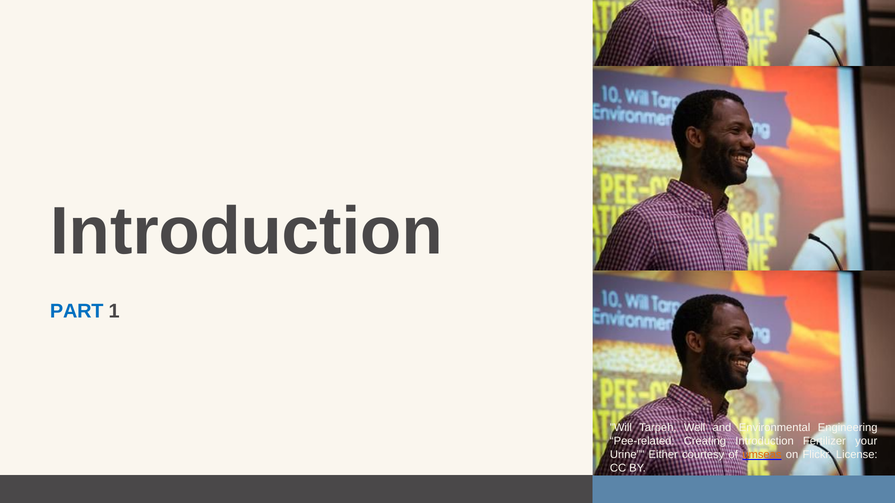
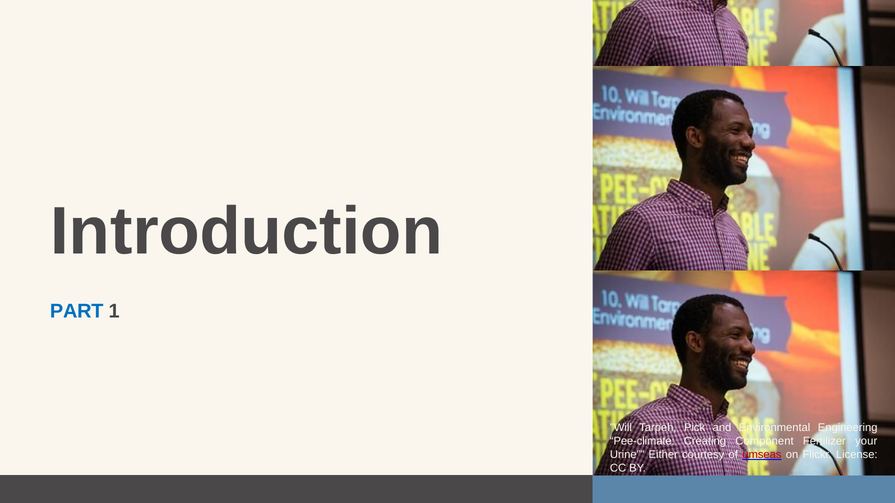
Well: Well -> Pick
Pee-related: Pee-related -> Pee-climate
Creating Introduction: Introduction -> Component
umseas colour: orange -> red
